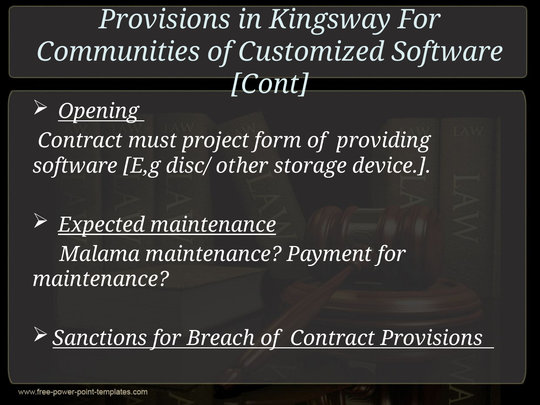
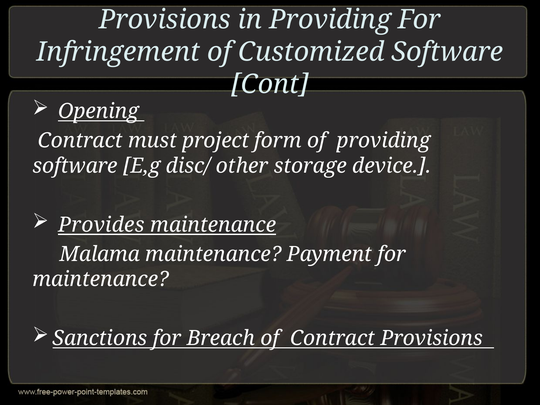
in Kingsway: Kingsway -> Providing
Communities: Communities -> Infringement
Expected: Expected -> Provides
